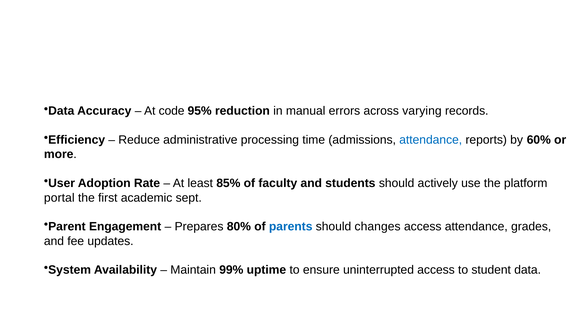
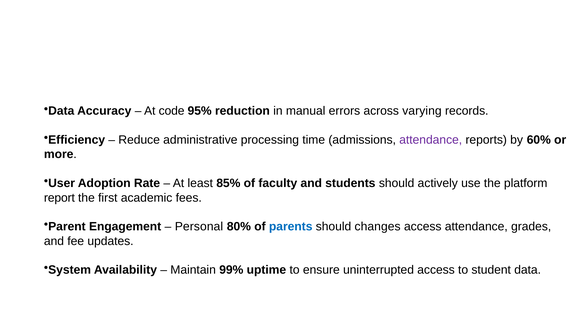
attendance at (431, 140) colour: blue -> purple
portal: portal -> report
sept: sept -> fees
Prepares: Prepares -> Personal
